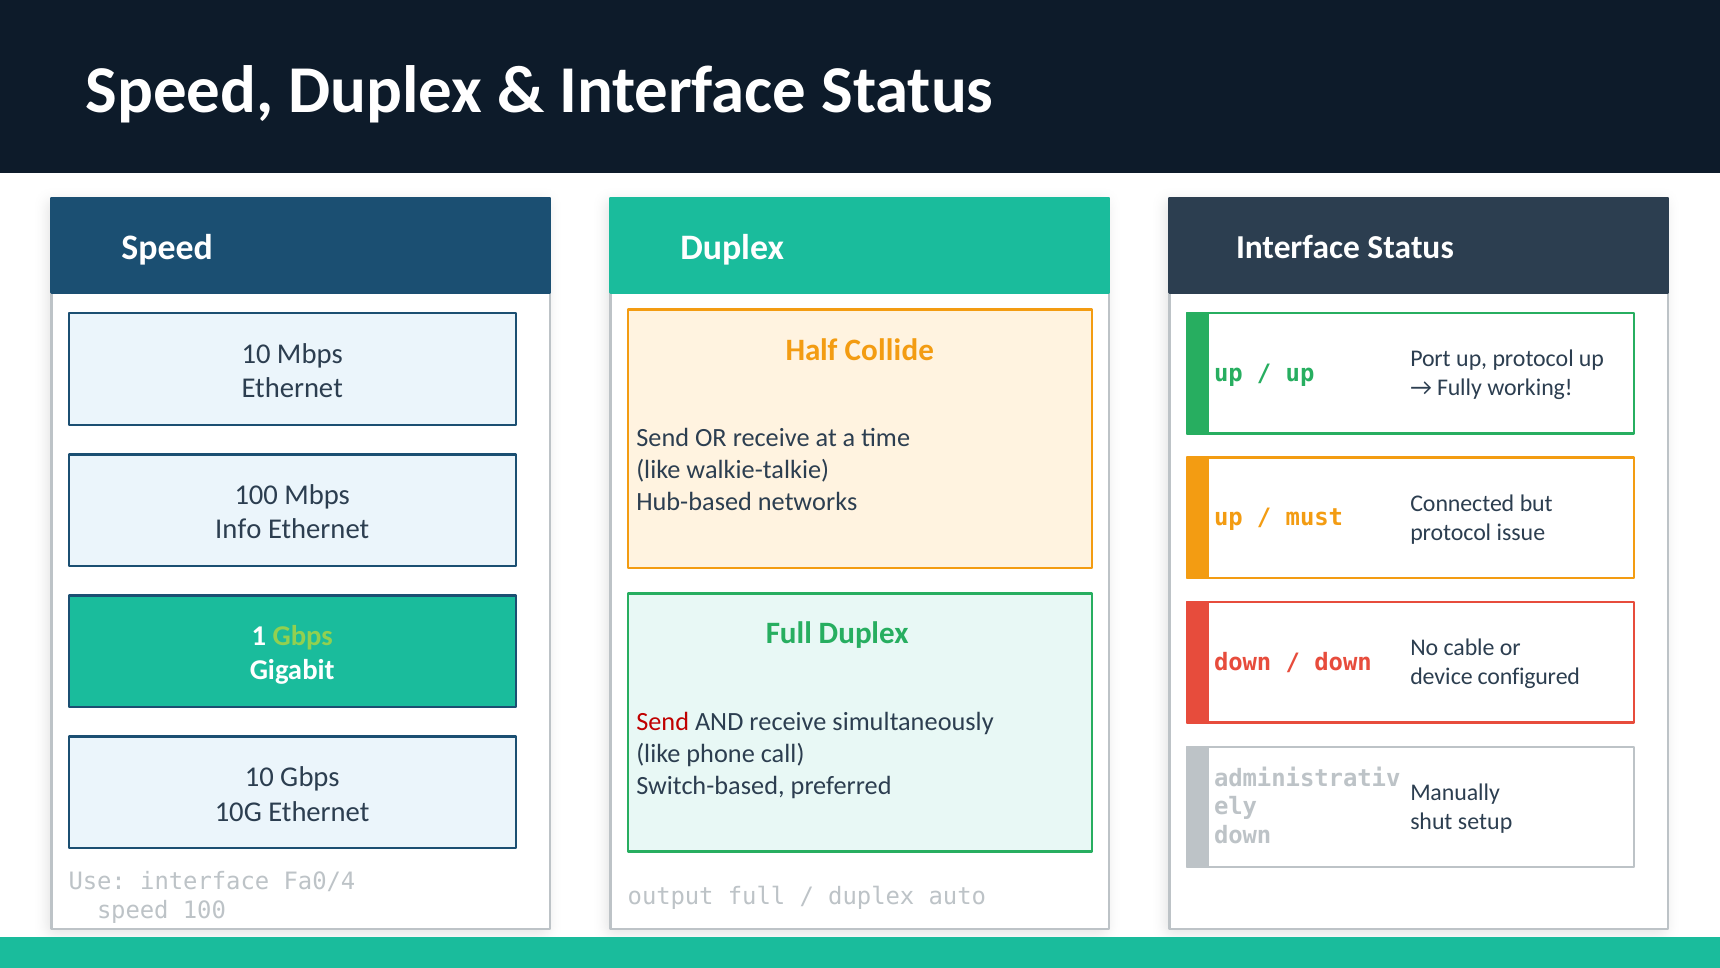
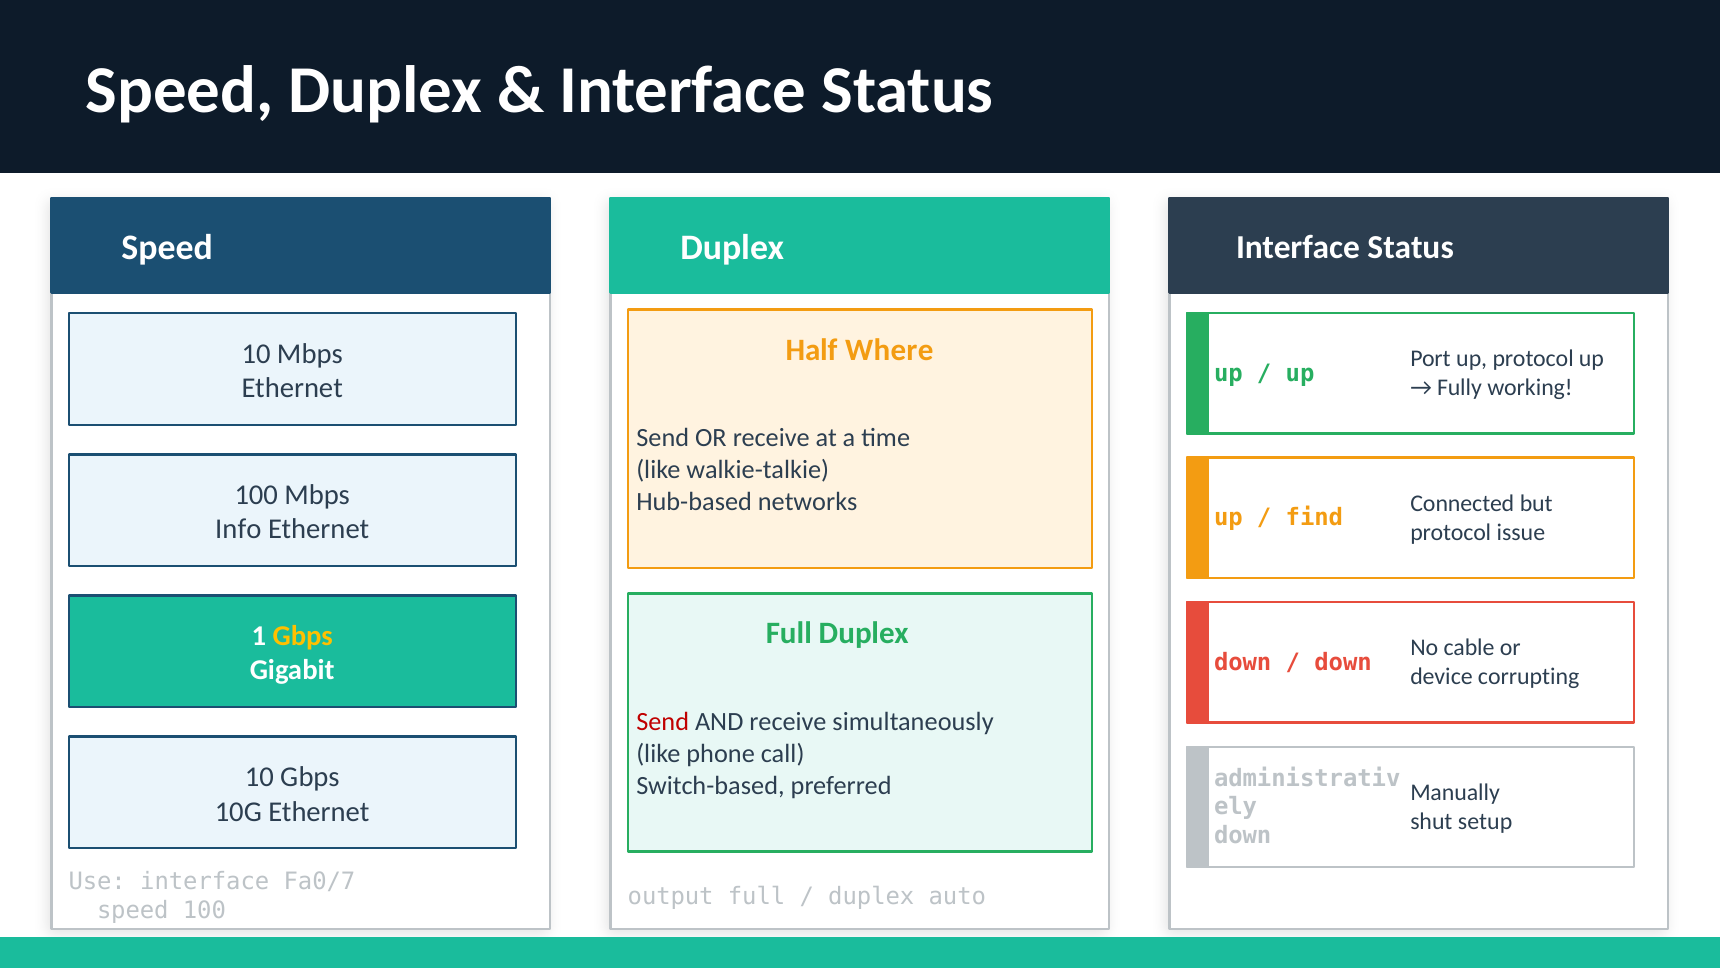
Collide: Collide -> Where
must: must -> find
Gbps at (303, 636) colour: light green -> yellow
configured: configured -> corrupting
Fa0/4: Fa0/4 -> Fa0/7
